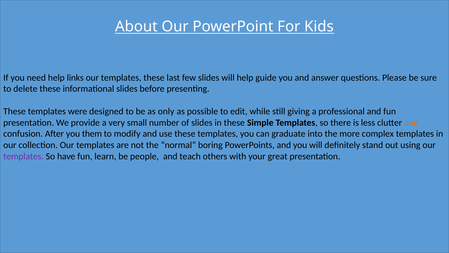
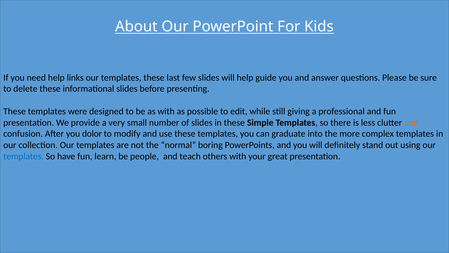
as only: only -> with
them: them -> dolor
templates at (24, 156) colour: purple -> blue
